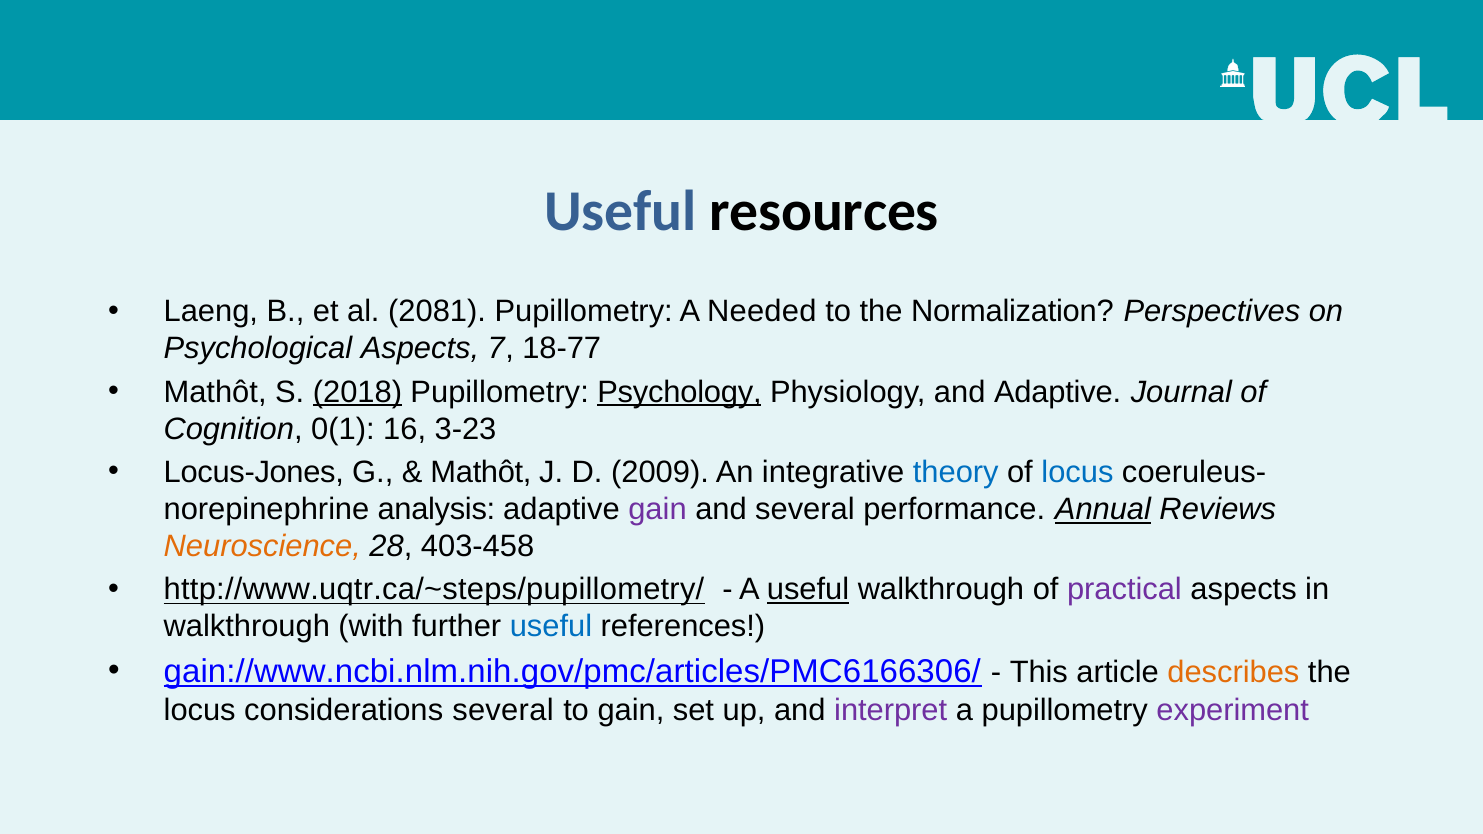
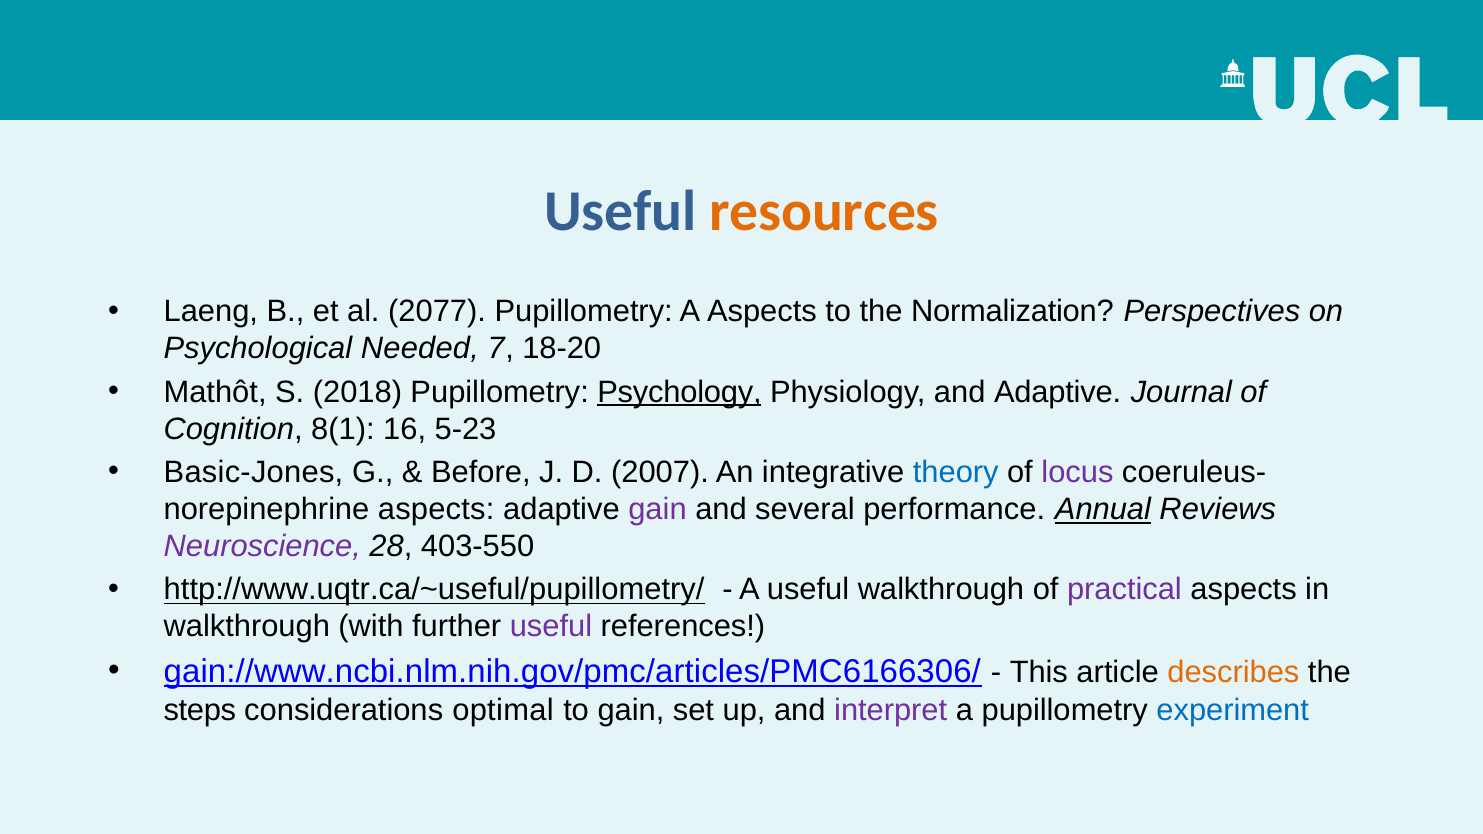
resources colour: black -> orange
2081: 2081 -> 2077
A Needed: Needed -> Aspects
Psychological Aspects: Aspects -> Needed
18-77: 18-77 -> 18-20
2018 underline: present -> none
0(1: 0(1 -> 8(1
3-23: 3-23 -> 5-23
Locus-Jones: Locus-Jones -> Basic-Jones
Mathôt at (481, 472): Mathôt -> Before
2009: 2009 -> 2007
locus at (1077, 472) colour: blue -> purple
analysis at (436, 510): analysis -> aspects
Neuroscience colour: orange -> purple
403-458: 403-458 -> 403-550
http://www.uqtr.ca/~steps/pupillometry/: http://www.uqtr.ca/~steps/pupillometry/ -> http://www.uqtr.ca/~useful/pupillometry/
useful at (808, 590) underline: present -> none
useful at (551, 627) colour: blue -> purple
locus at (200, 710): locus -> steps
considerations several: several -> optimal
experiment colour: purple -> blue
